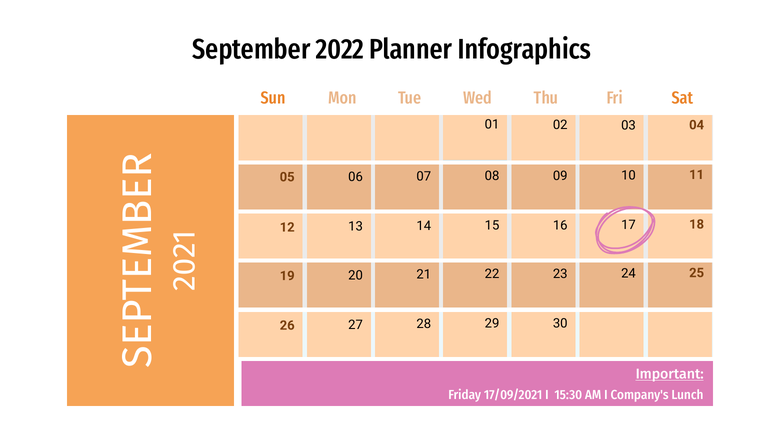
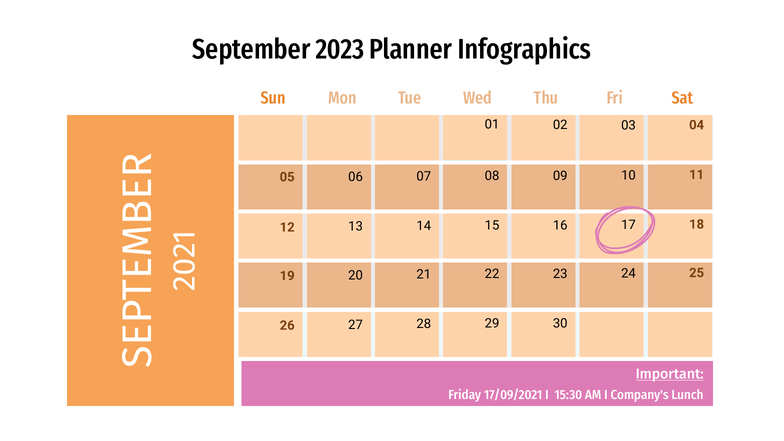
2022: 2022 -> 2023
